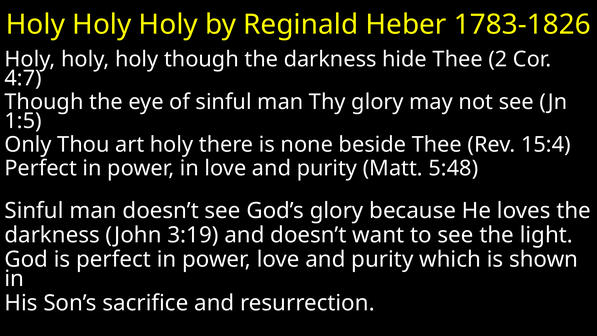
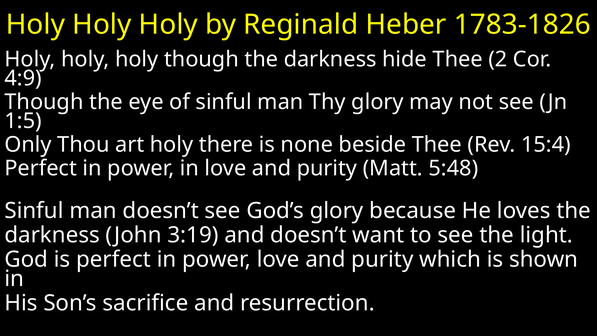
4:7: 4:7 -> 4:9
